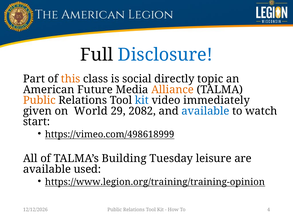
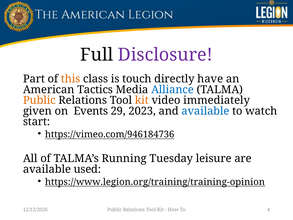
Disclosure colour: blue -> purple
social: social -> touch
topic: topic -> have
Future: Future -> Tactics
Alliance colour: orange -> blue
kit at (142, 100) colour: blue -> orange
World: World -> Events
2082: 2082 -> 2023
https://vimeo.com/498618999: https://vimeo.com/498618999 -> https://vimeo.com/946184736
Building: Building -> Running
